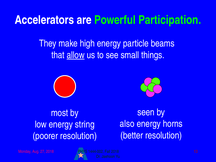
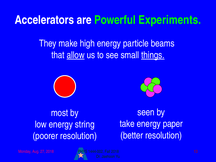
Participation: Participation -> Experiments
things underline: none -> present
also: also -> take
horns: horns -> paper
